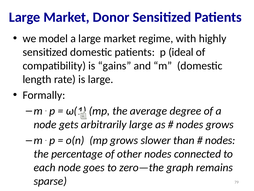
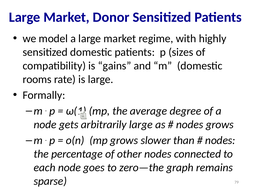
ideal: ideal -> sizes
length: length -> rooms
